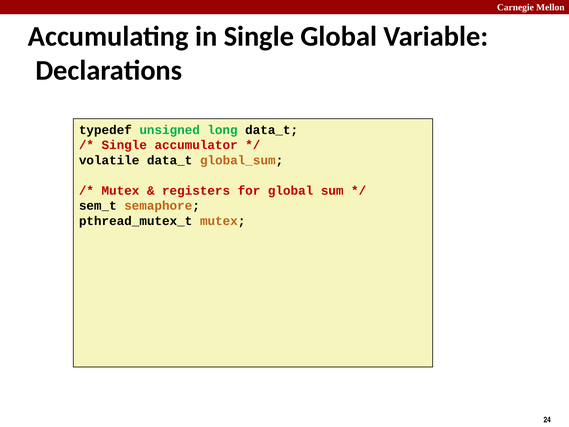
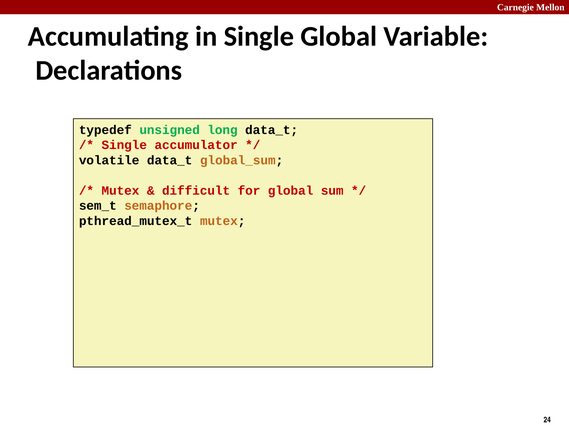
registers: registers -> difficult
